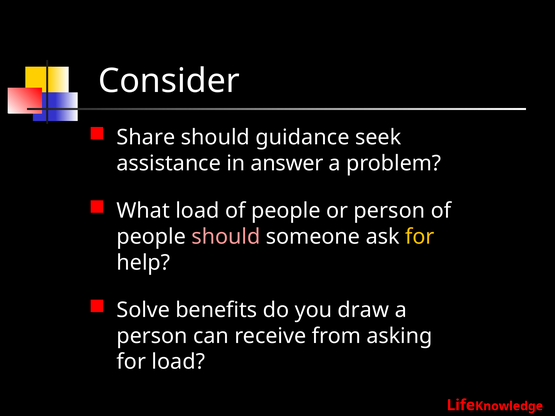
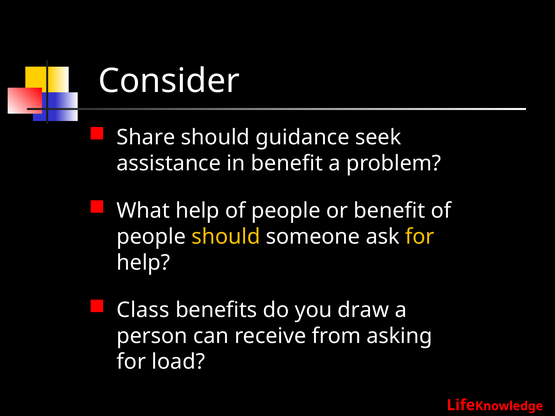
in answer: answer -> benefit
What load: load -> help
or person: person -> benefit
should at (226, 237) colour: pink -> yellow
Solve: Solve -> Class
